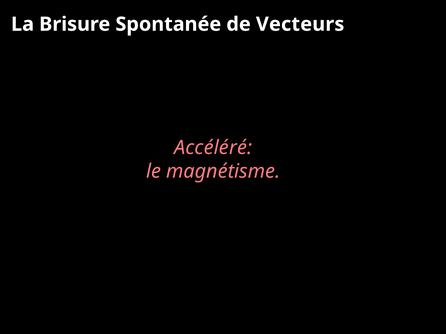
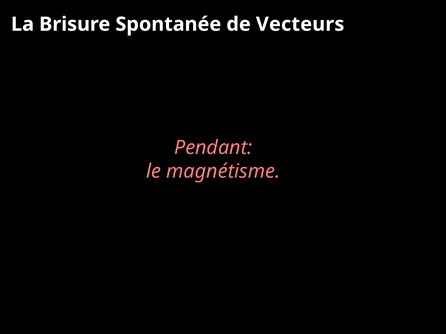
Accéléré: Accéléré -> Pendant
